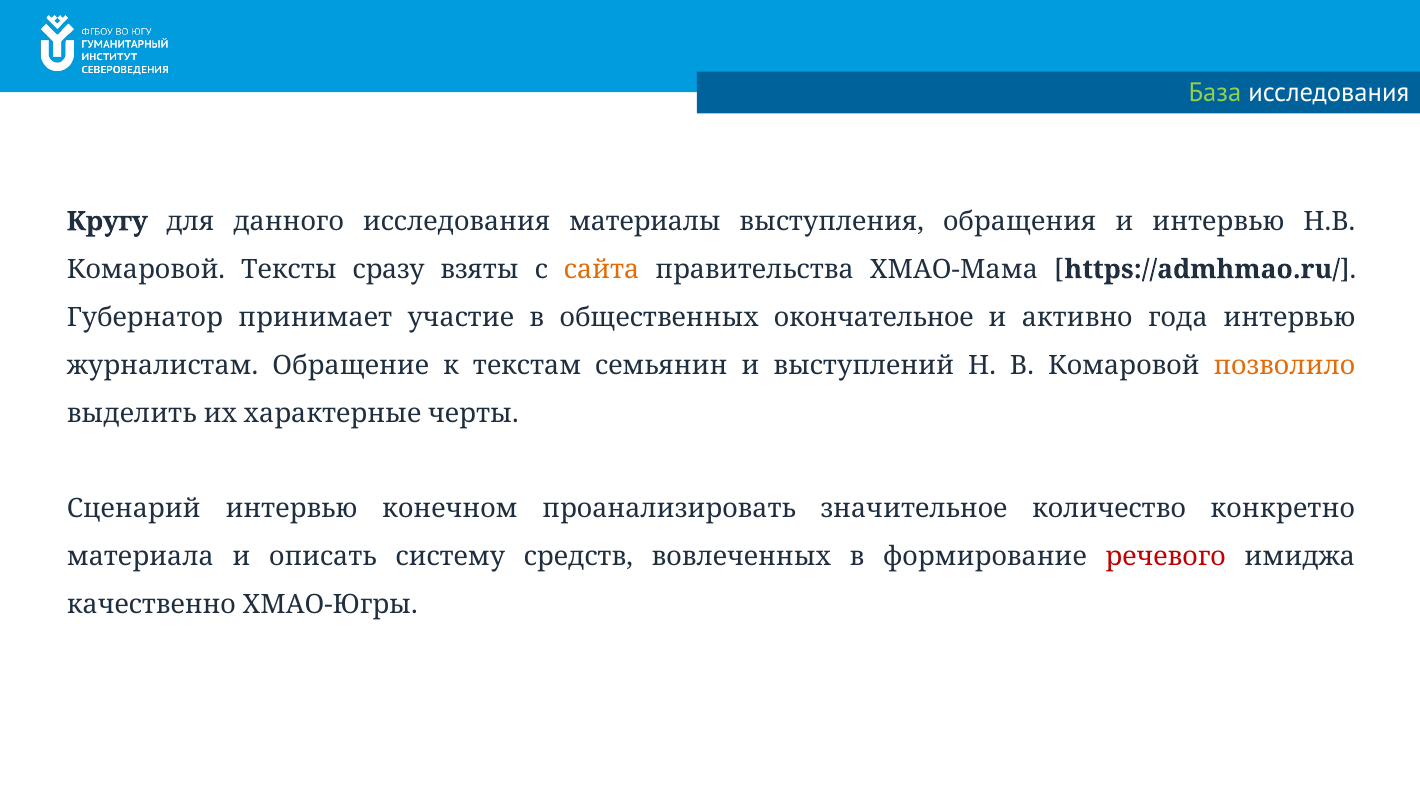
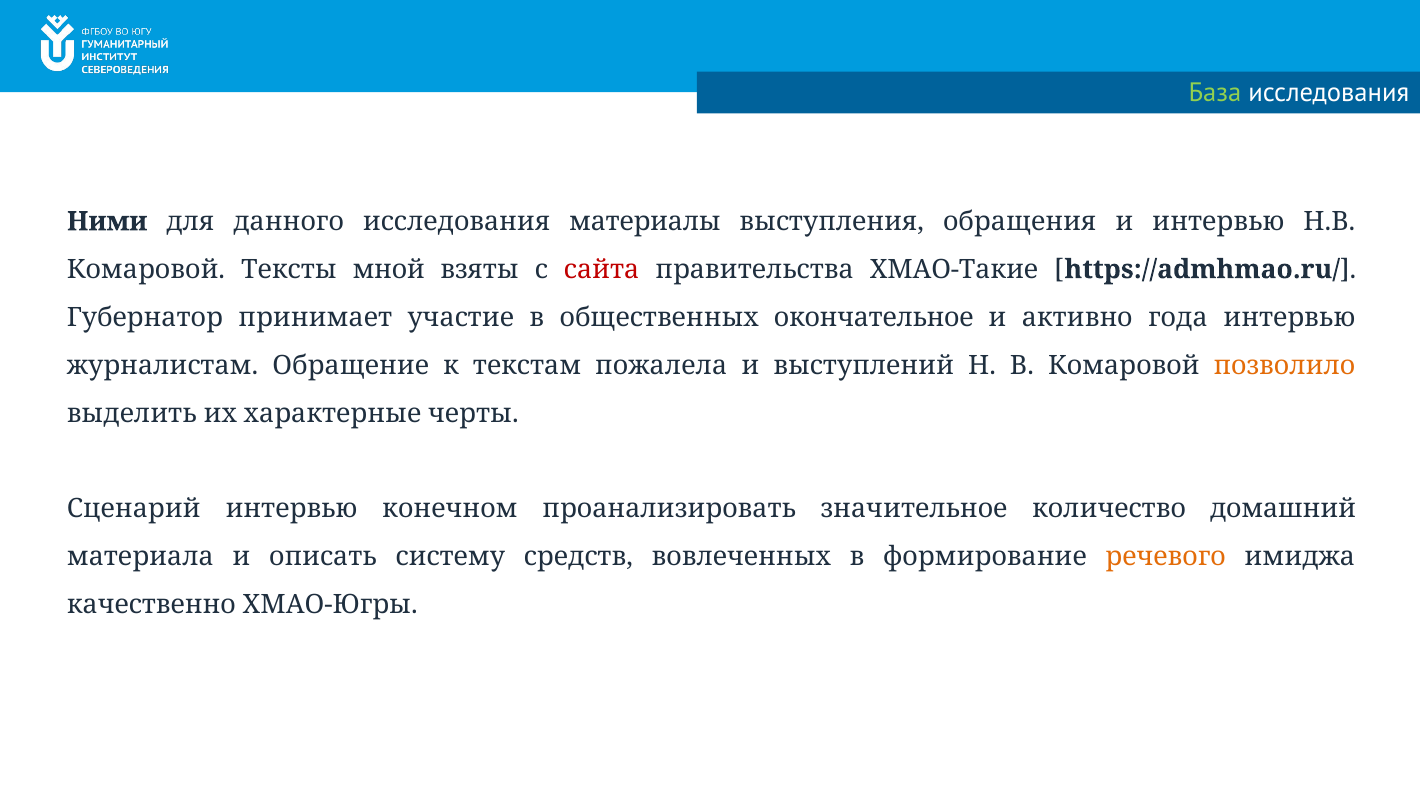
Кругу: Кругу -> Ними
сразу: сразу -> мной
сайта colour: orange -> red
ХМАО-Мама: ХМАО-Мама -> ХМАО-Такие
семьянин: семьянин -> пожалела
конкретно: конкретно -> домашний
речевого colour: red -> orange
